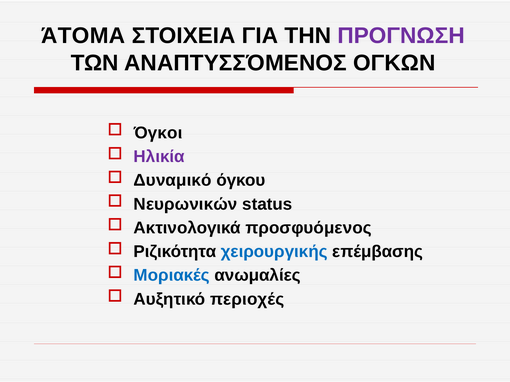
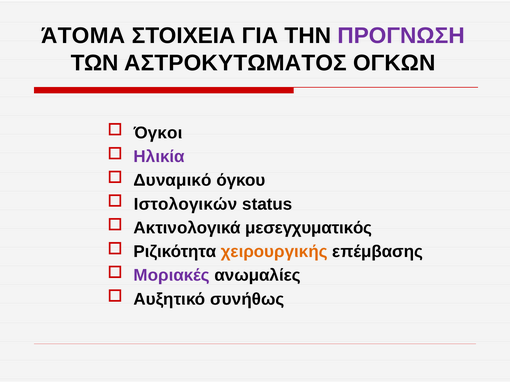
ΑΝΑΠΤΥΣΣΌΜΕΝΟΣ: ΑΝΑΠΤΥΣΣΌΜΕΝΟΣ -> ΑΣΤΡΟΚΥΤΩΜΑΤΟΣ
Νευρωνικών: Νευρωνικών -> Ιστολογικών
προσφυόμενος: προσφυόμενος -> μεσεγχυματικός
χειρουργικής colour: blue -> orange
Μοριακές colour: blue -> purple
περιοχές: περιοχές -> συνήθως
